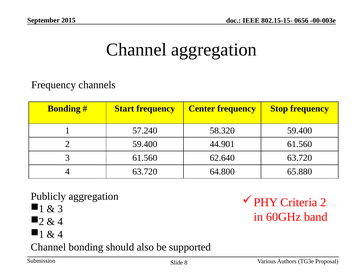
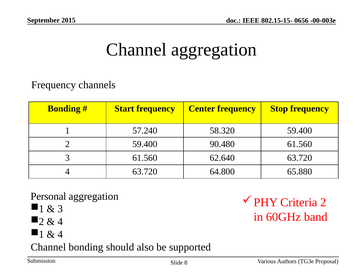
44.901: 44.901 -> 90.480
Publicly: Publicly -> Personal
